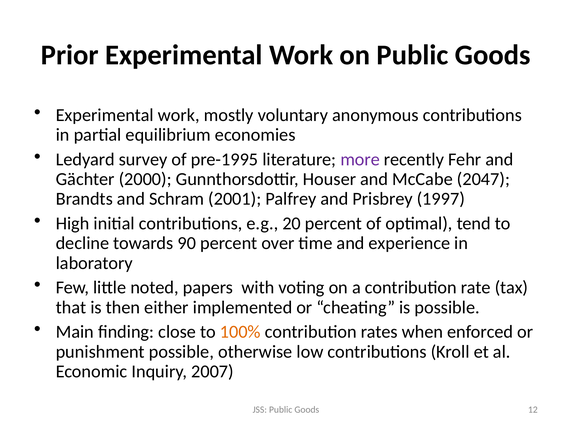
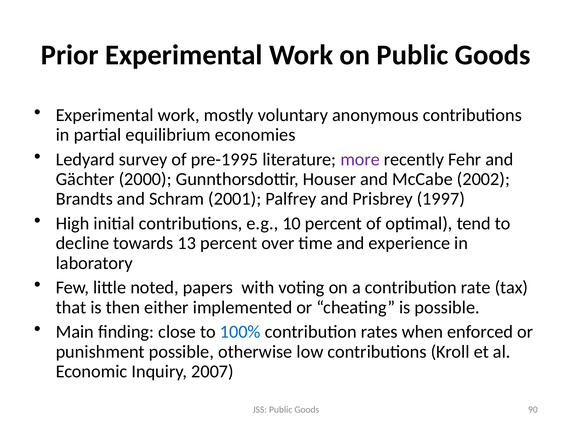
2047: 2047 -> 2002
20: 20 -> 10
90: 90 -> 13
100% colour: orange -> blue
12: 12 -> 90
